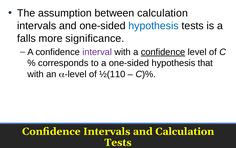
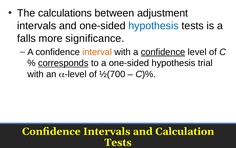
assumption: assumption -> calculations
between calculation: calculation -> adjustment
interval colour: purple -> orange
corresponds underline: none -> present
that: that -> trial
½(110: ½(110 -> ½(700
